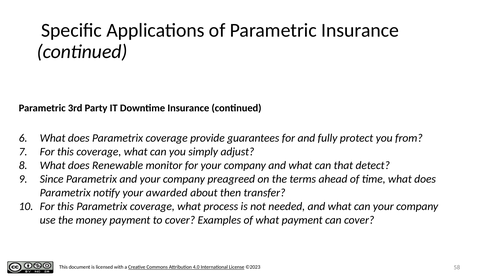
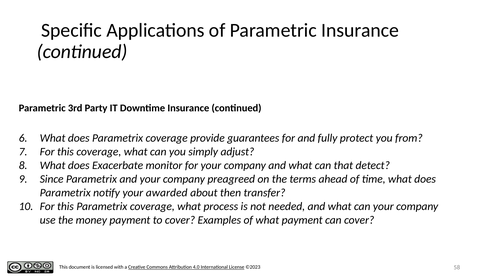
Renewable: Renewable -> Exacerbate
